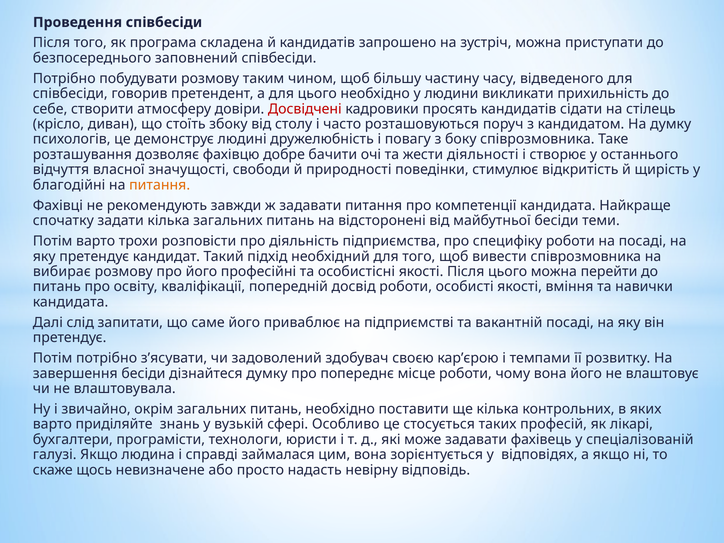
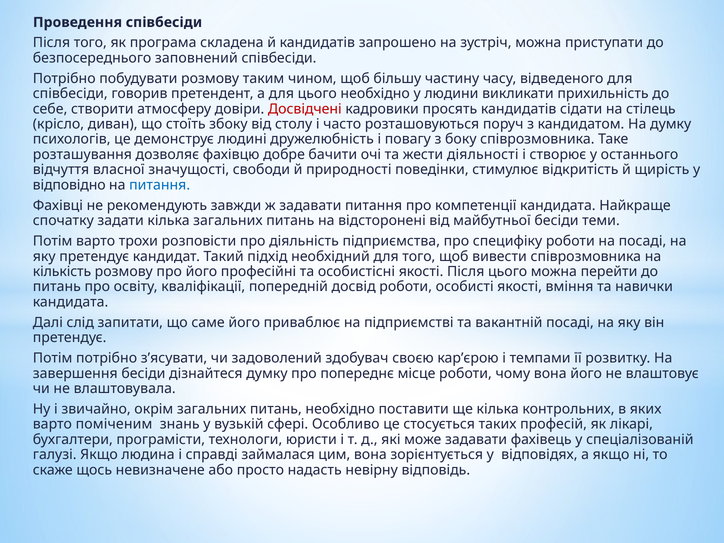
благодійні: благодійні -> відповідно
питання at (160, 185) colour: orange -> blue
вибирає: вибирає -> кількість
приділяйте: приділяйте -> поміченим
